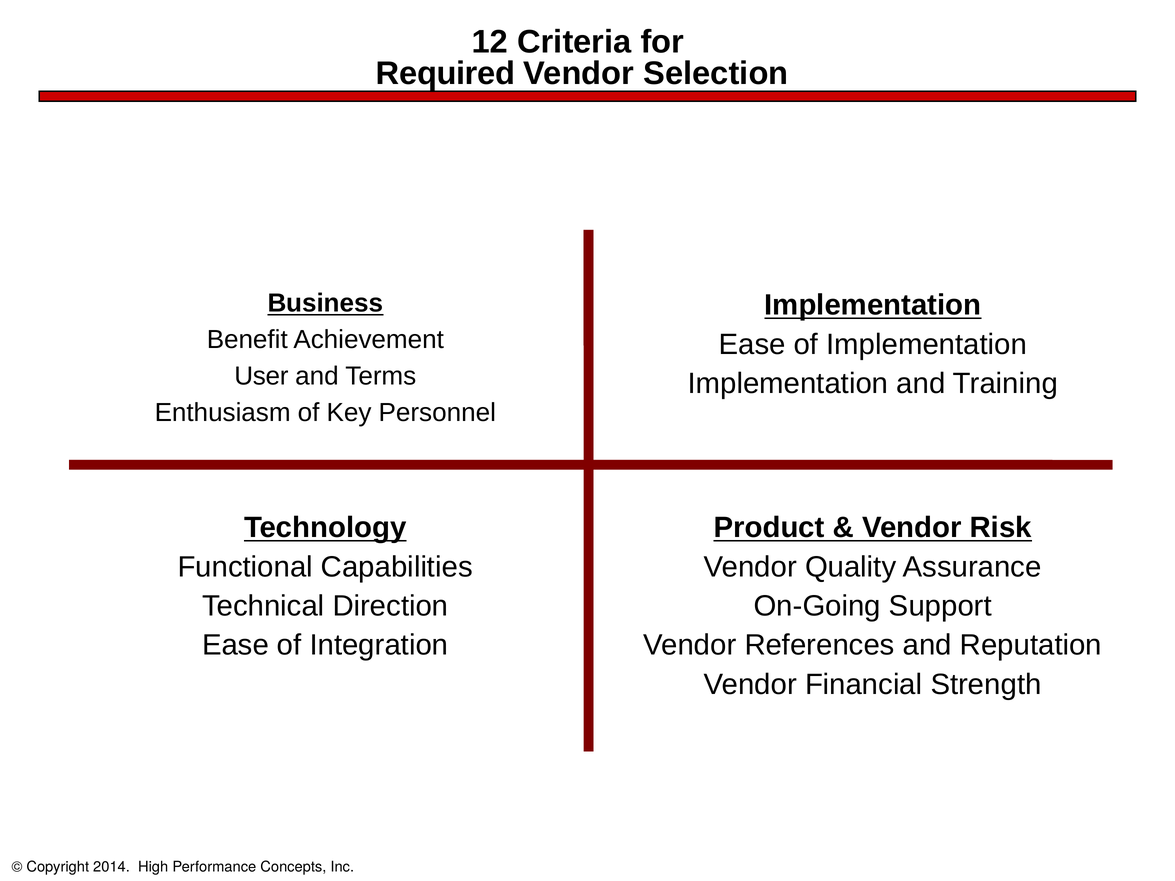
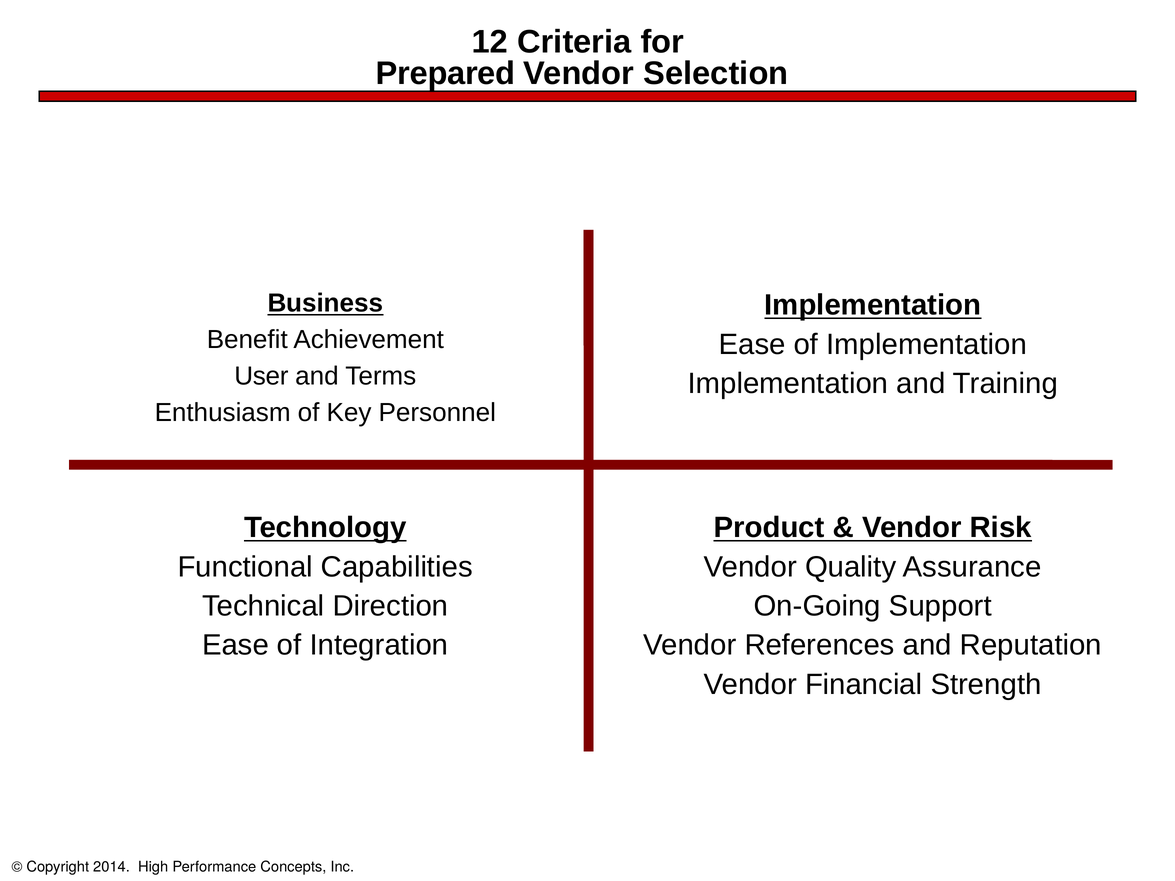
Required: Required -> Prepared
